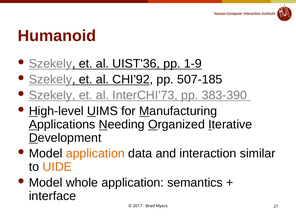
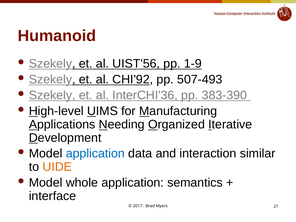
UIST'36: UIST'36 -> UIST'56
507-185: 507-185 -> 507-493
InterCHI'73: InterCHI'73 -> InterCHI'36
application at (95, 154) colour: orange -> blue
